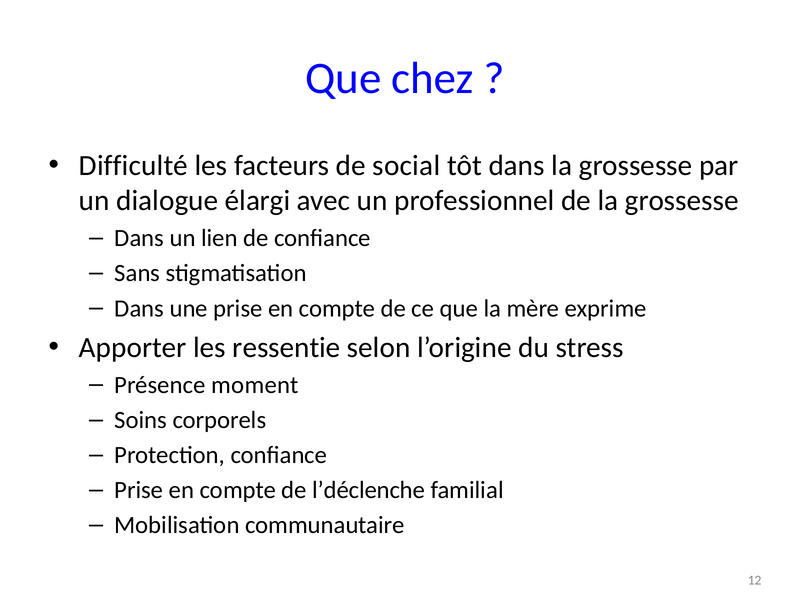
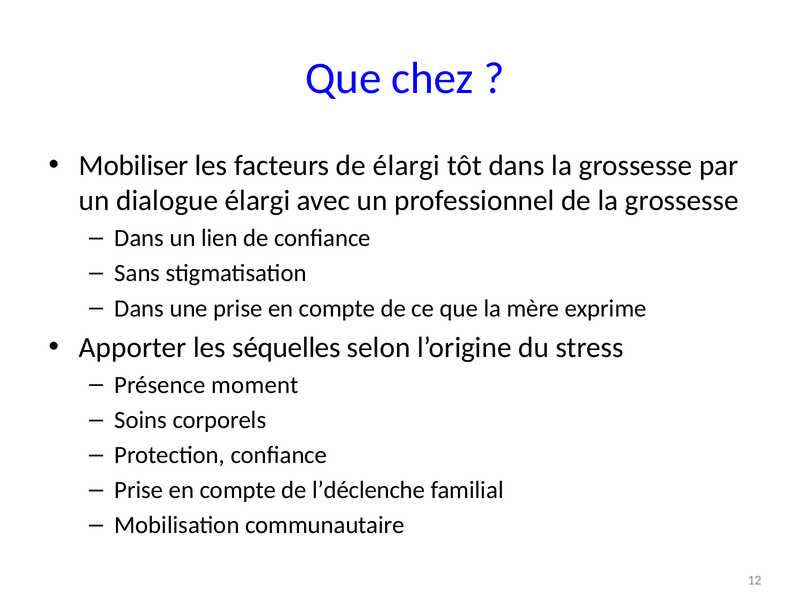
Difficulté: Difficulté -> Mobiliser
de social: social -> élargi
ressentie: ressentie -> séquelles
